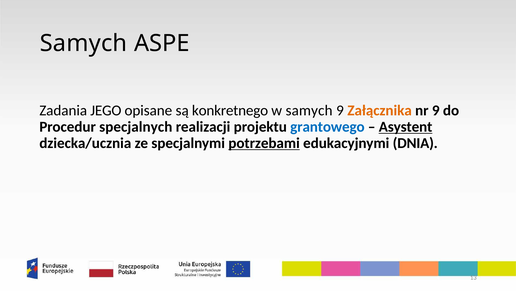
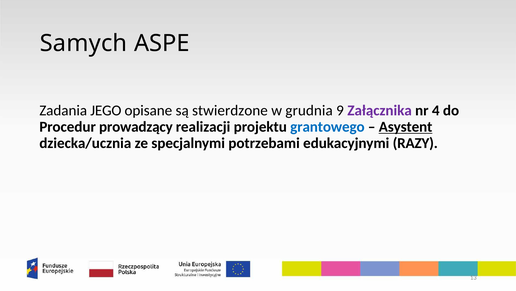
konkretnego: konkretnego -> stwierdzone
w samych: samych -> grudnia
Załącznika colour: orange -> purple
nr 9: 9 -> 4
specjalnych: specjalnych -> prowadzący
potrzebami underline: present -> none
DNIA: DNIA -> RAZY
